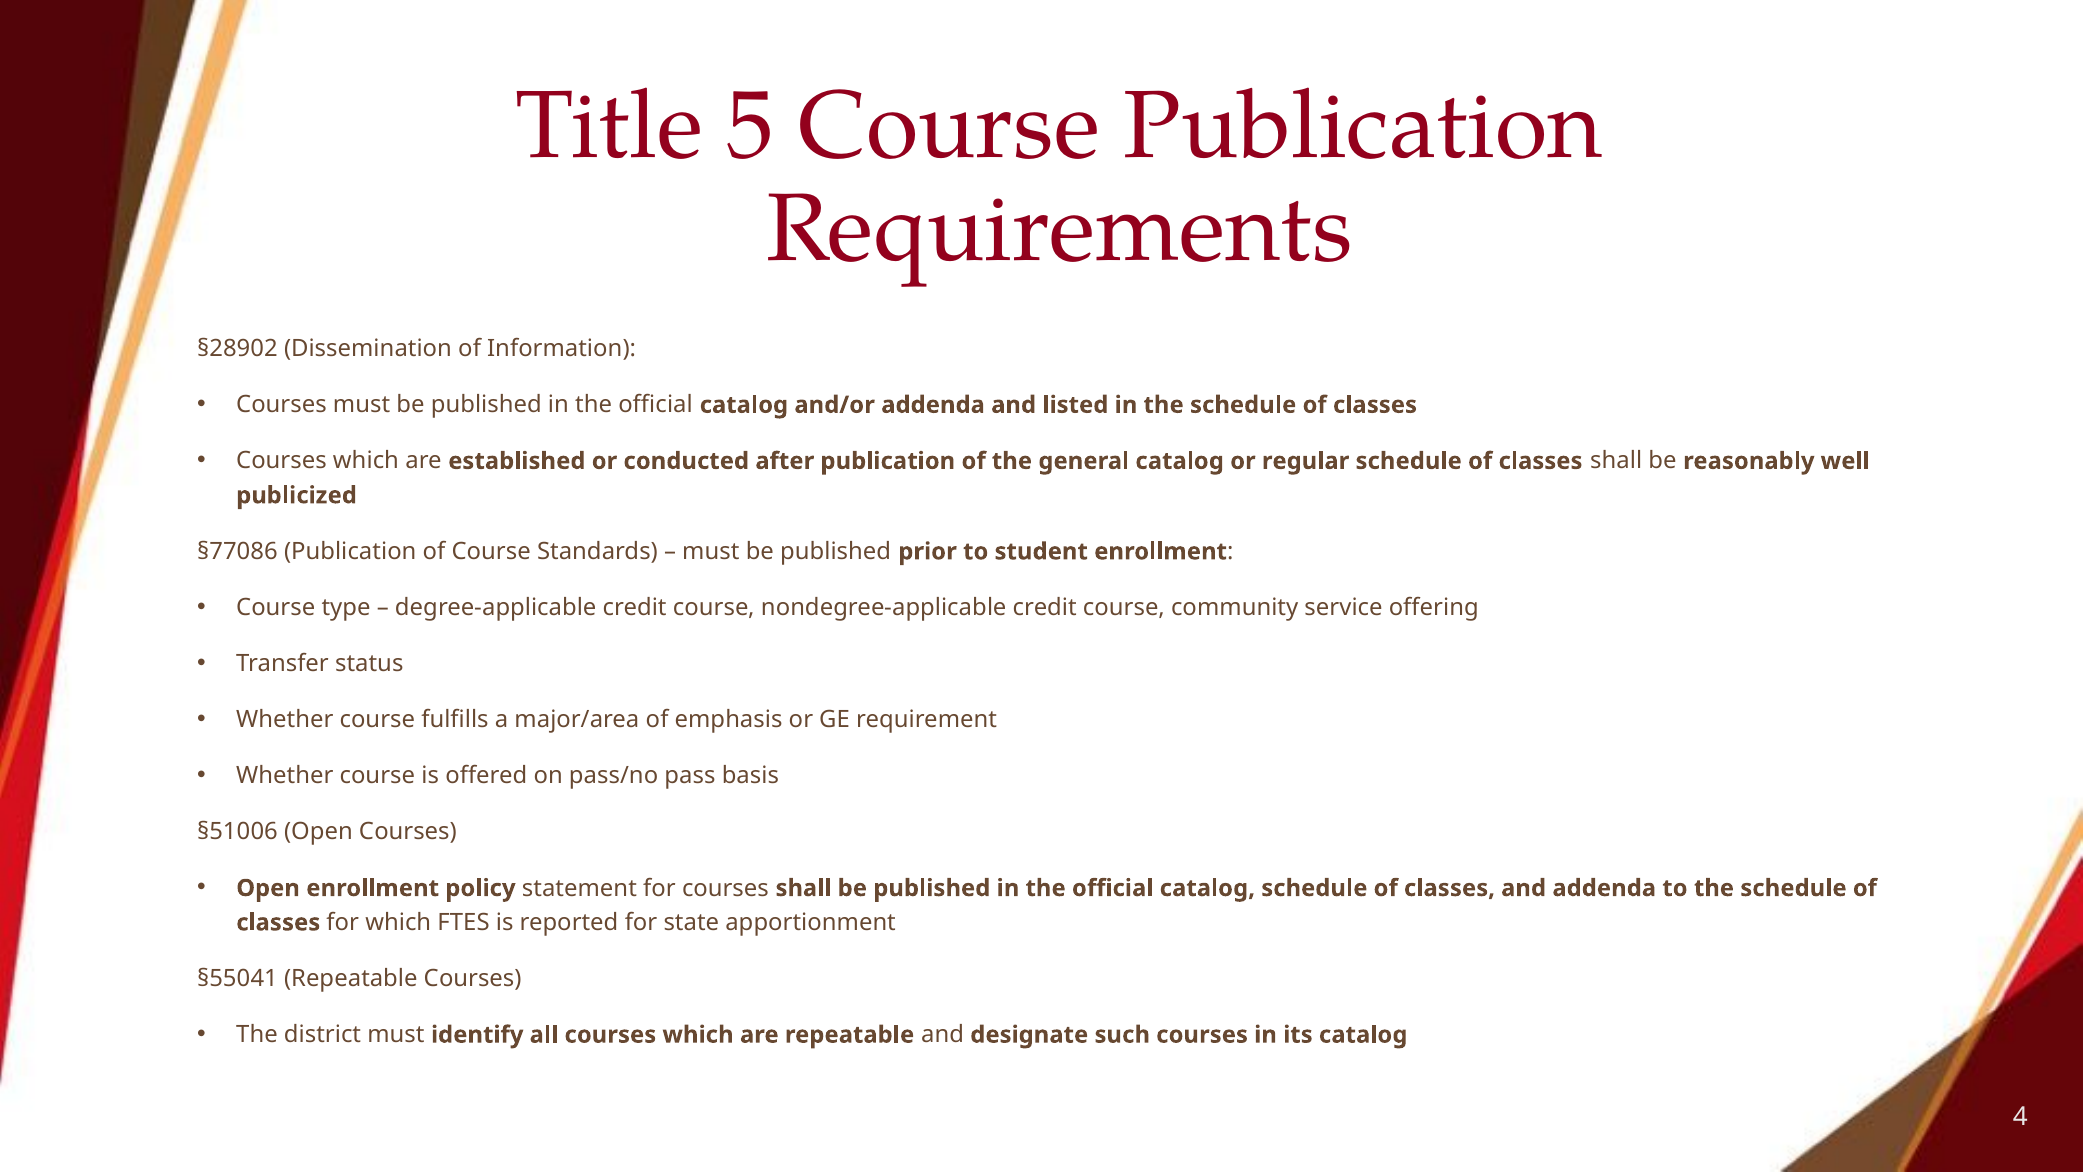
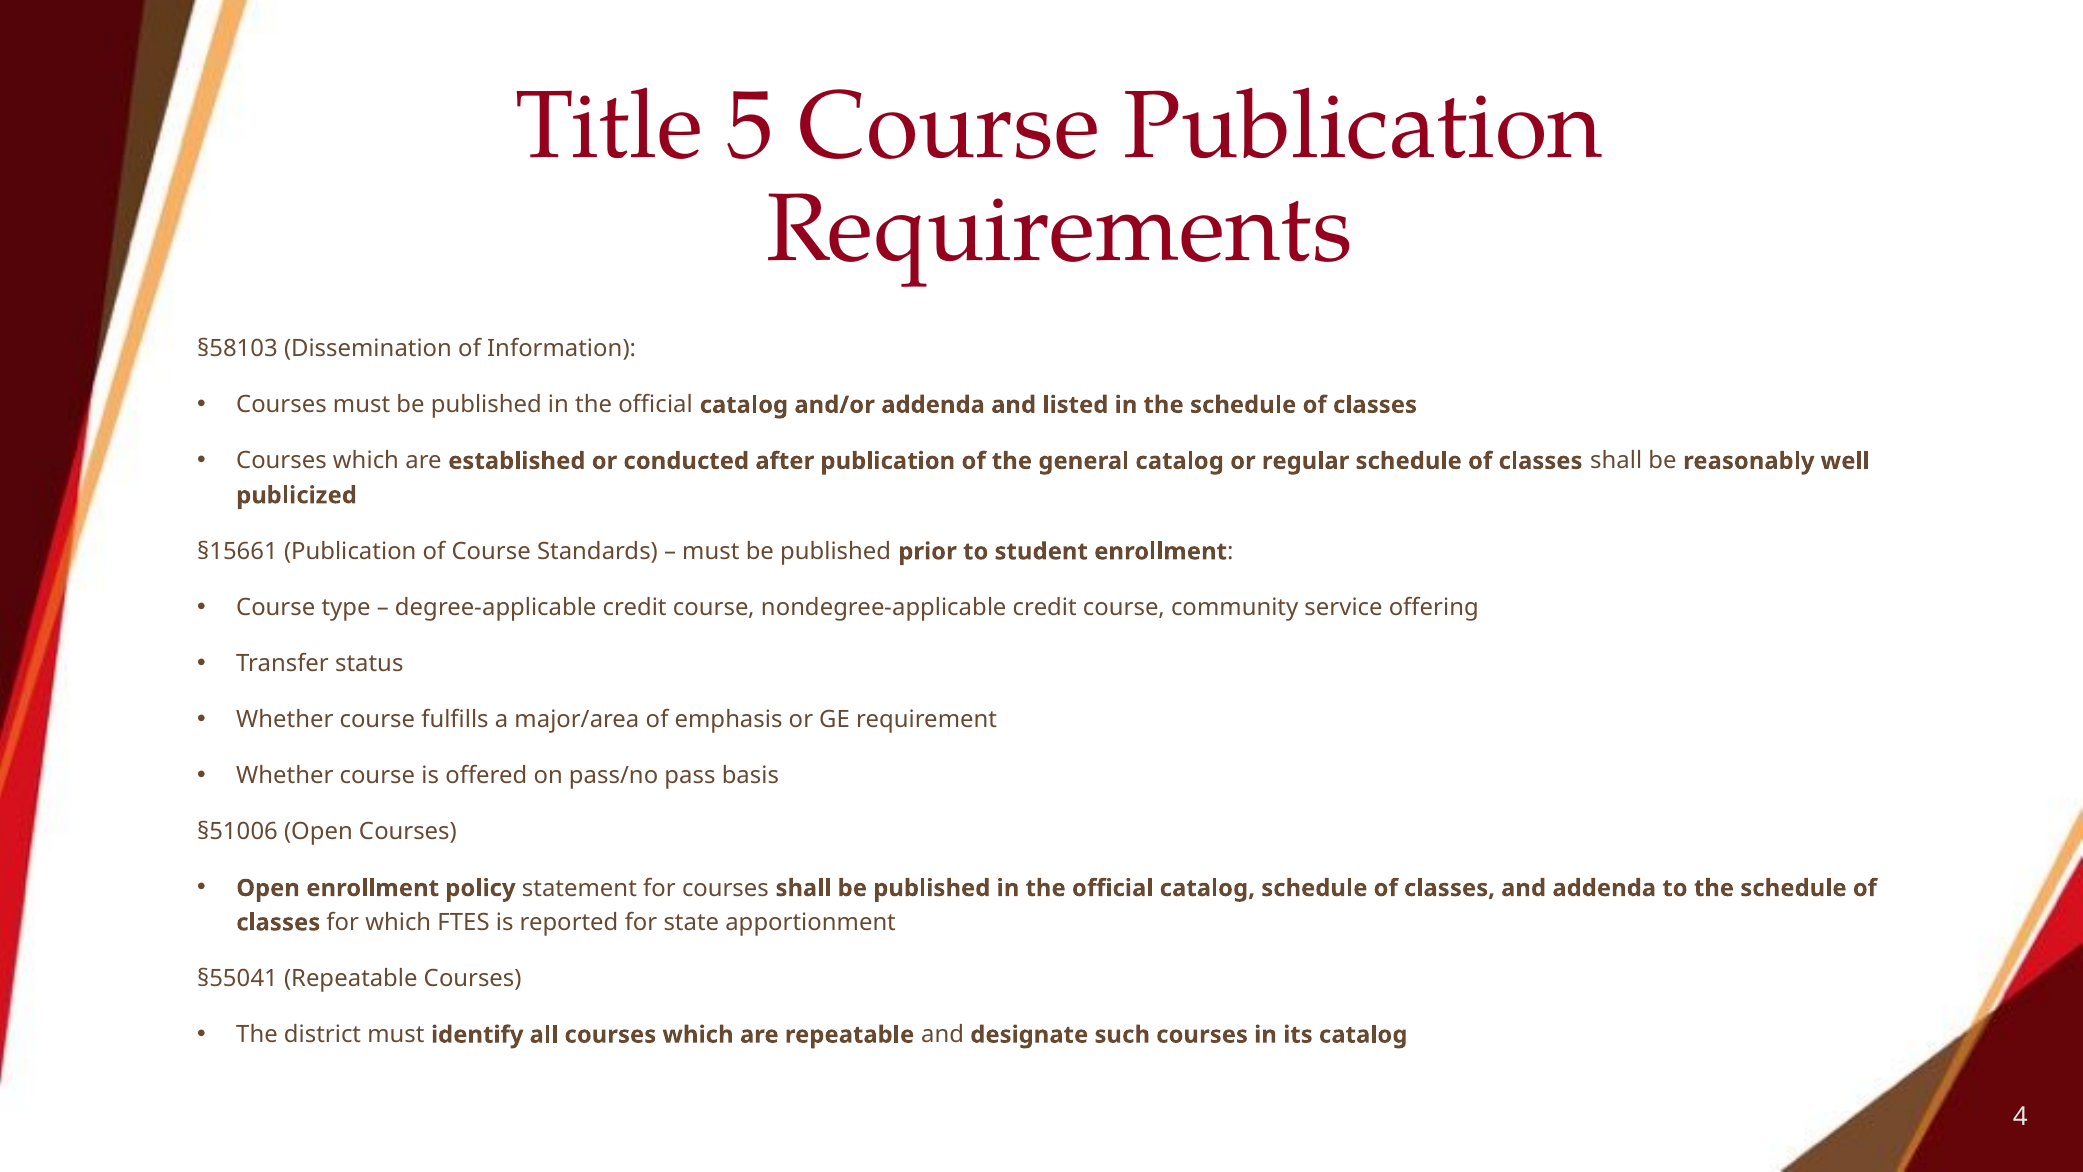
§28902: §28902 -> §58103
§77086: §77086 -> §15661
